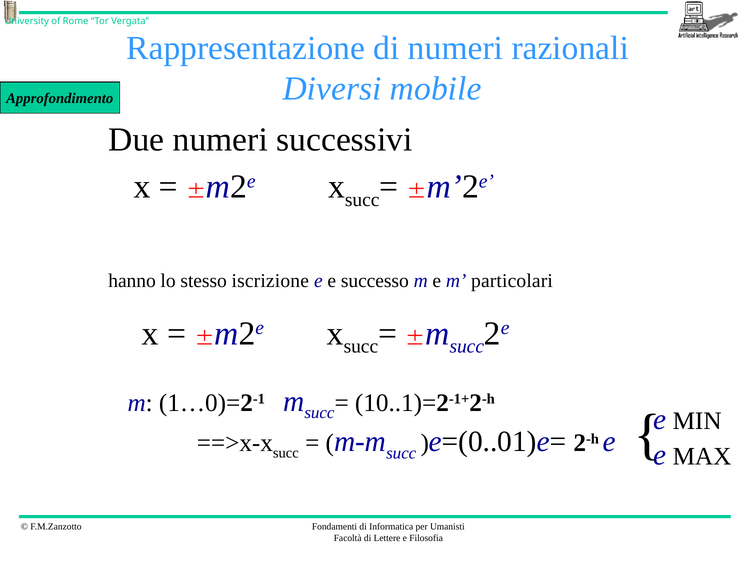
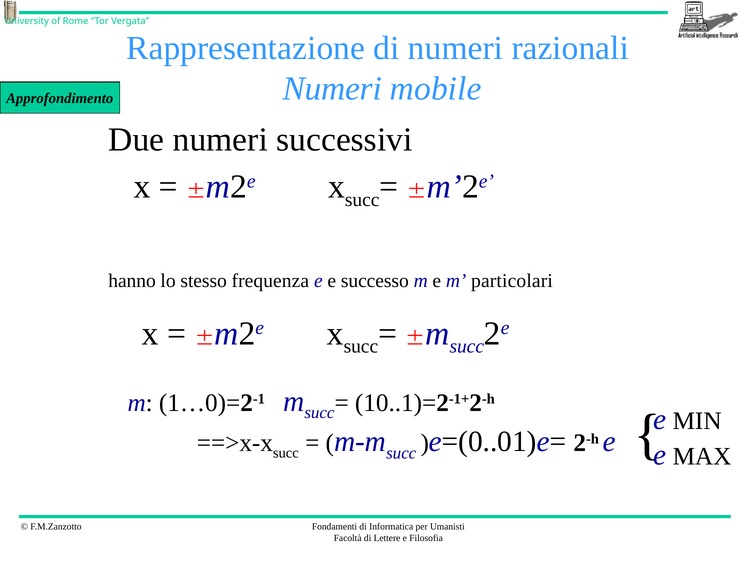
Diversi at (332, 89): Diversi -> Numeri
iscrizione: iscrizione -> frequenza
